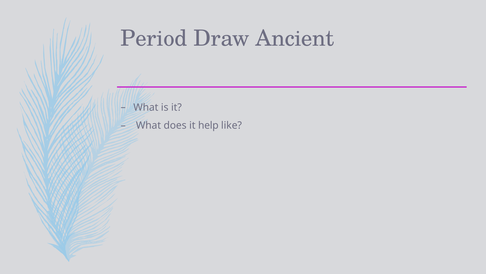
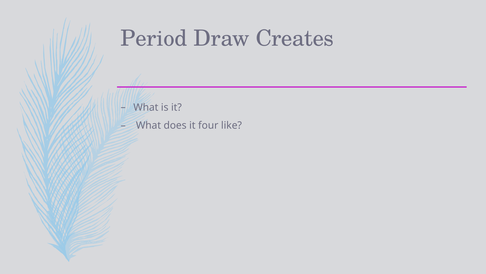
Ancient: Ancient -> Creates
help: help -> four
